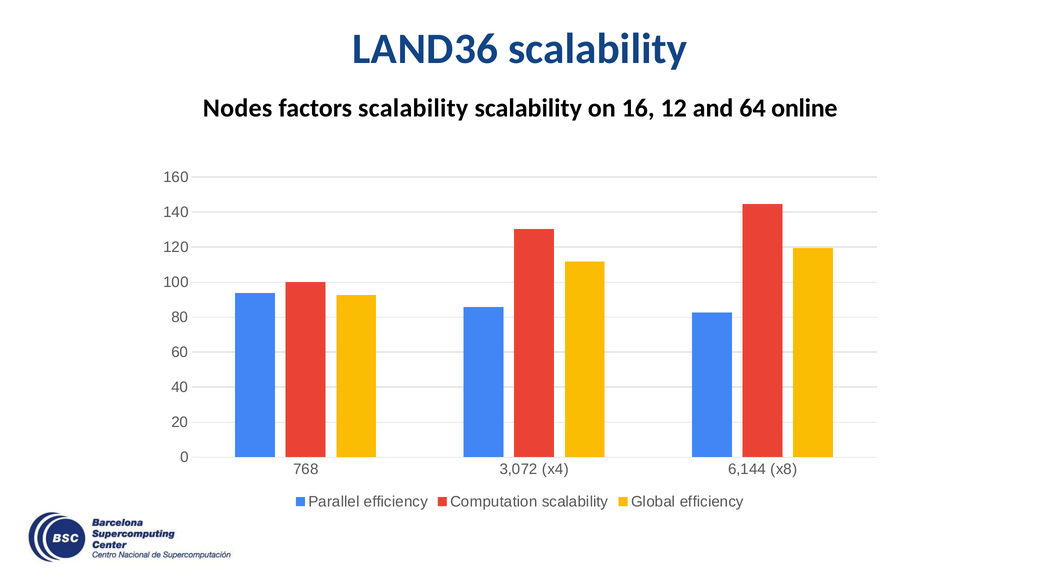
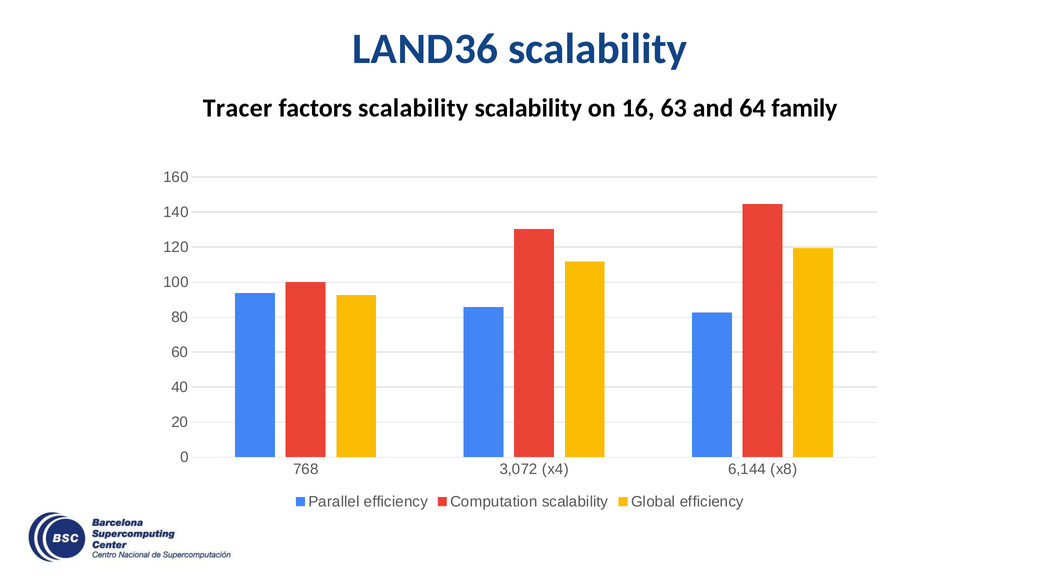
Nodes: Nodes -> Tracer
12: 12 -> 63
online: online -> family
